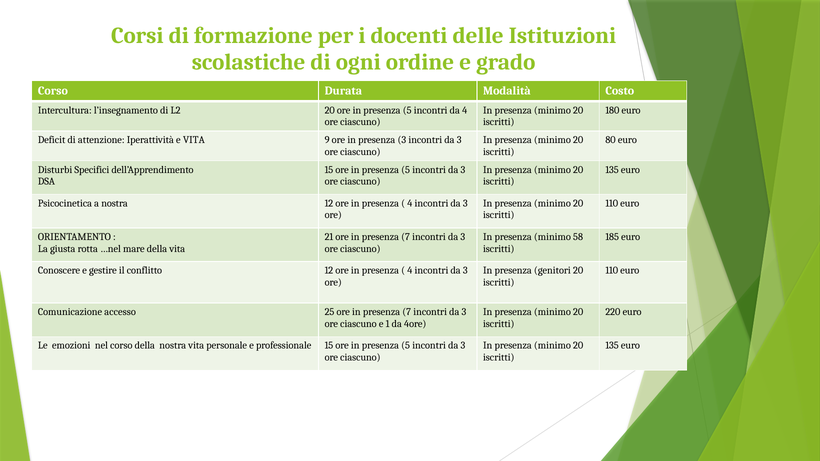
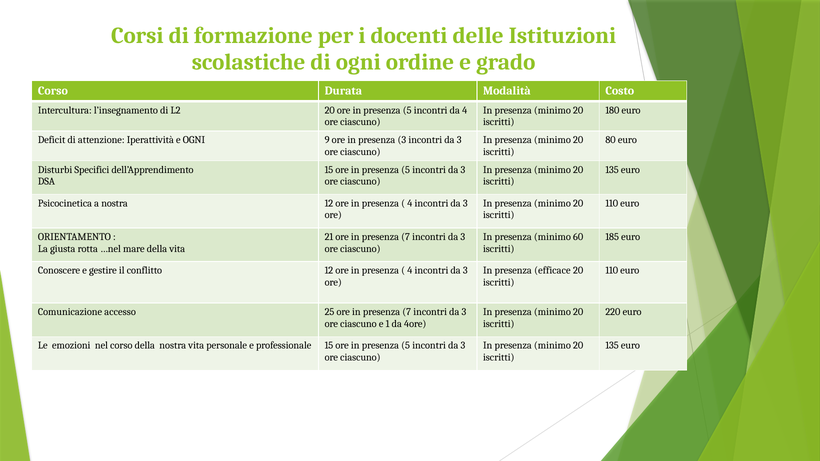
e VITA: VITA -> OGNI
58: 58 -> 60
genitori: genitori -> efficace
